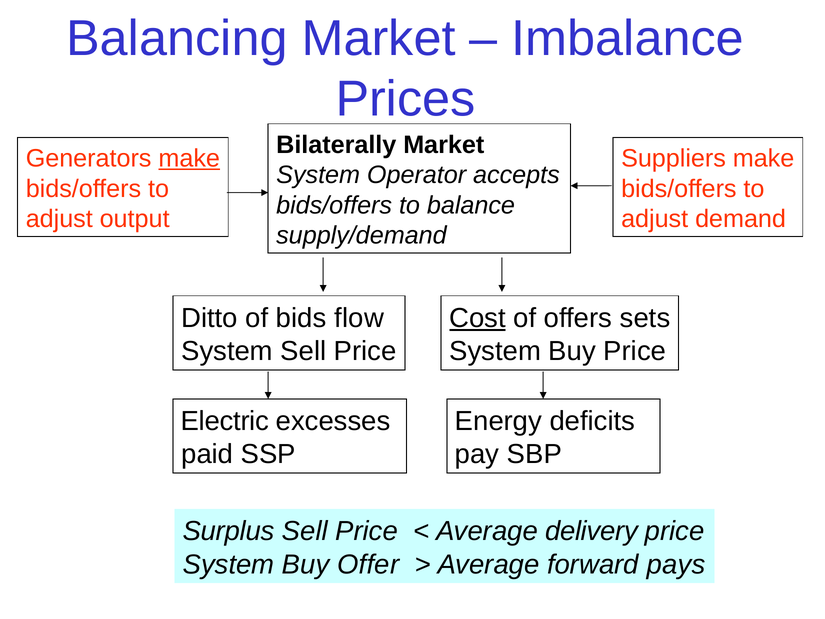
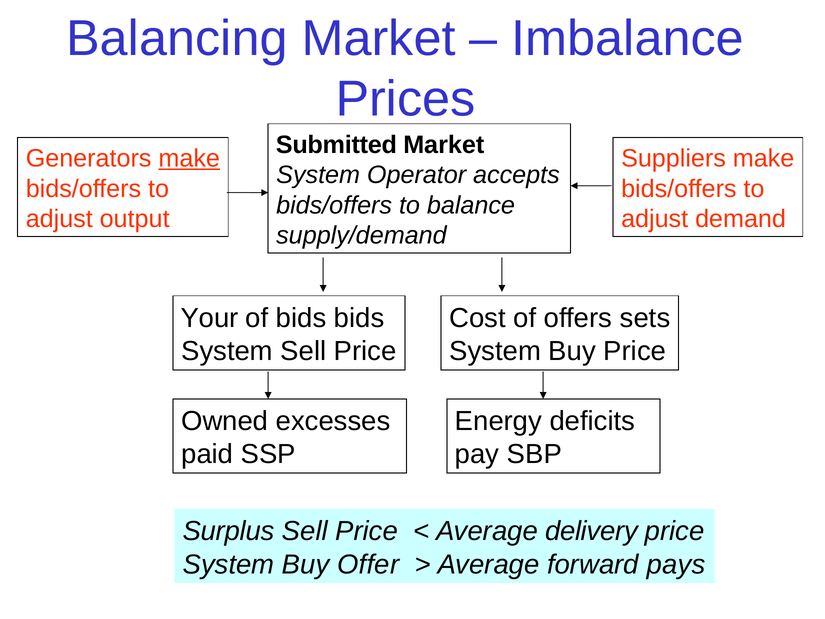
Bilaterally: Bilaterally -> Submitted
Ditto: Ditto -> Your
bids flow: flow -> bids
Cost underline: present -> none
Electric: Electric -> Owned
